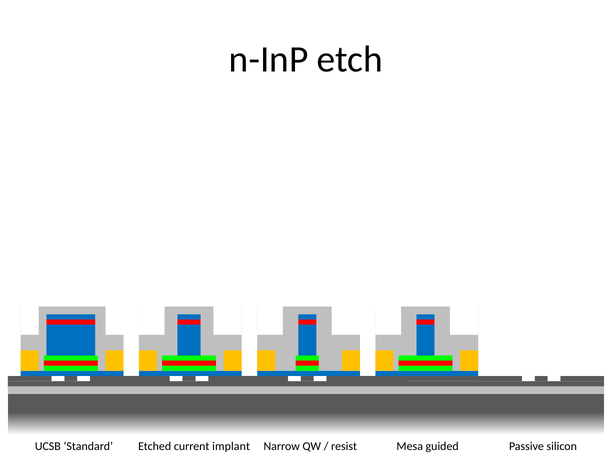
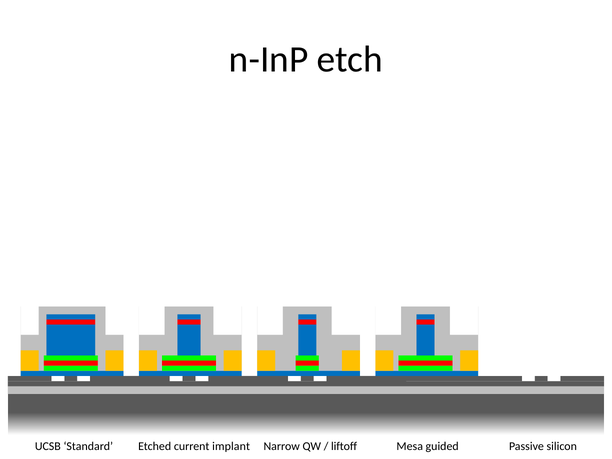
resist: resist -> liftoff
